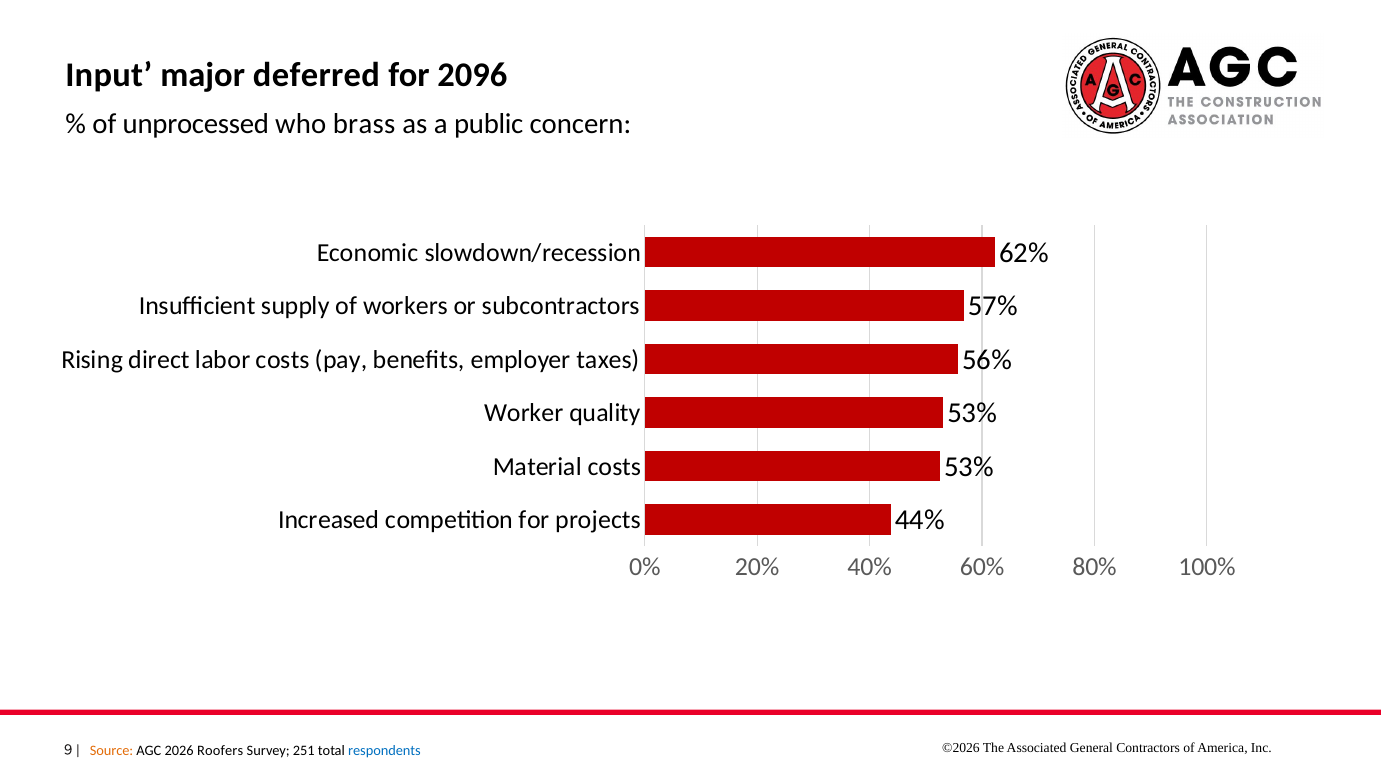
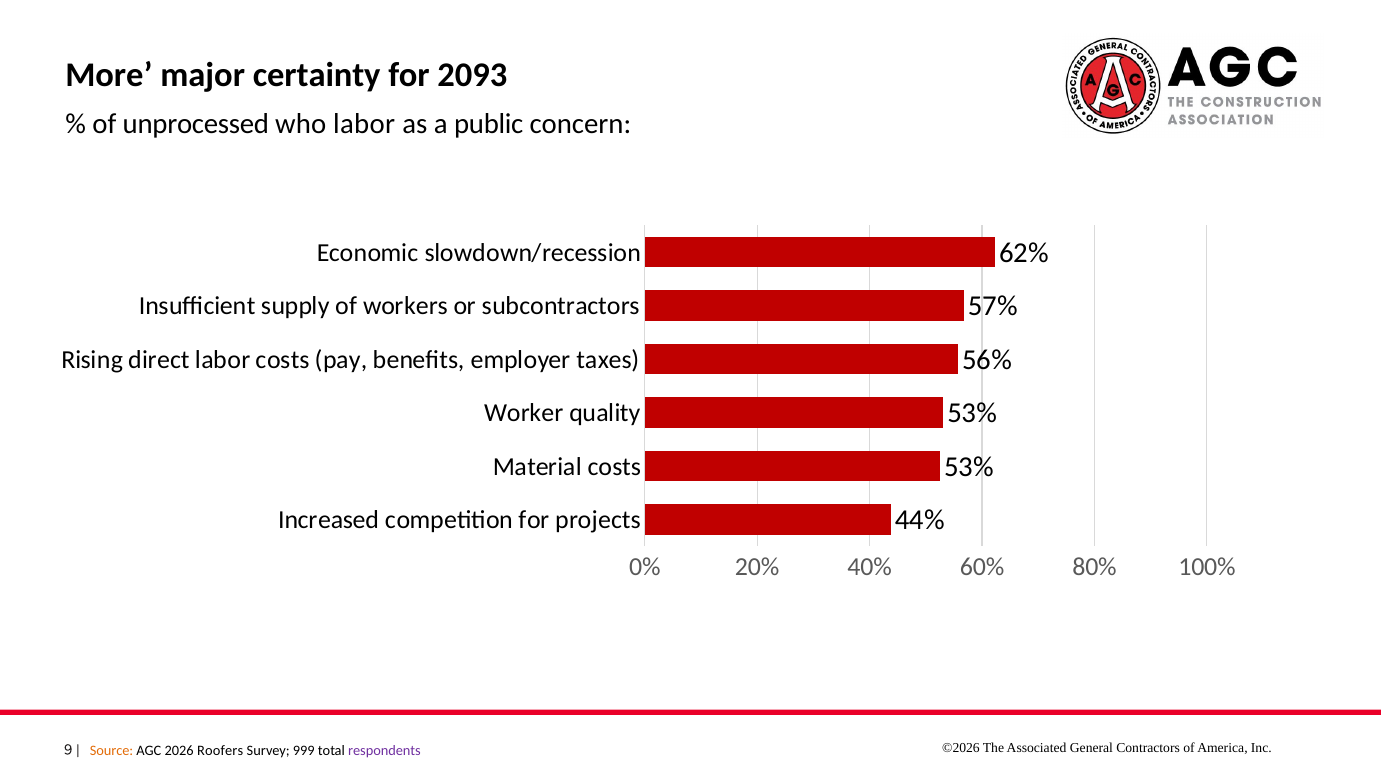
Input: Input -> More
deferred: deferred -> certainty
2096: 2096 -> 2093
who brass: brass -> labor
251: 251 -> 999
respondents colour: blue -> purple
